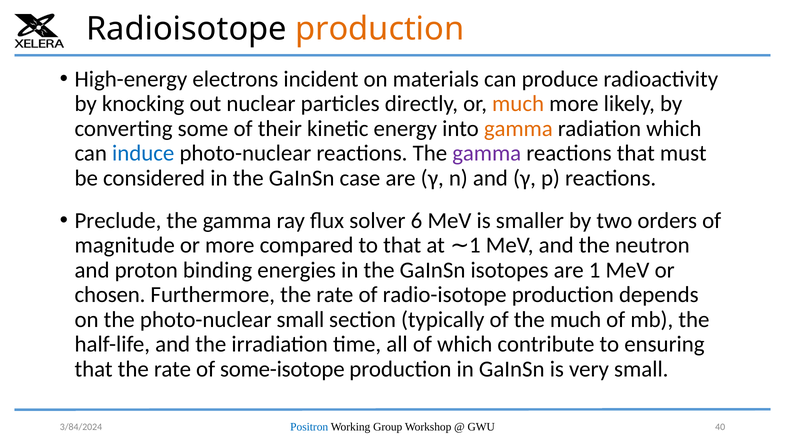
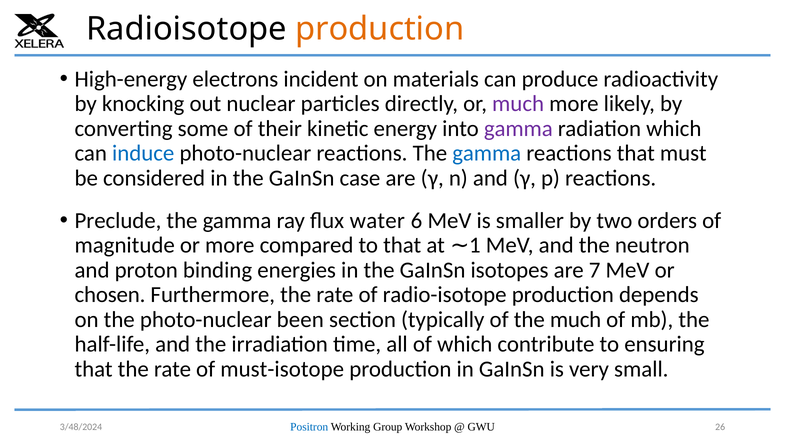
much at (518, 104) colour: orange -> purple
gamma at (518, 128) colour: orange -> purple
gamma at (487, 153) colour: purple -> blue
solver: solver -> water
are 1: 1 -> 7
photo-nuclear small: small -> been
some-isotope: some-isotope -> must-isotope
40: 40 -> 26
3/84/2024: 3/84/2024 -> 3/48/2024
